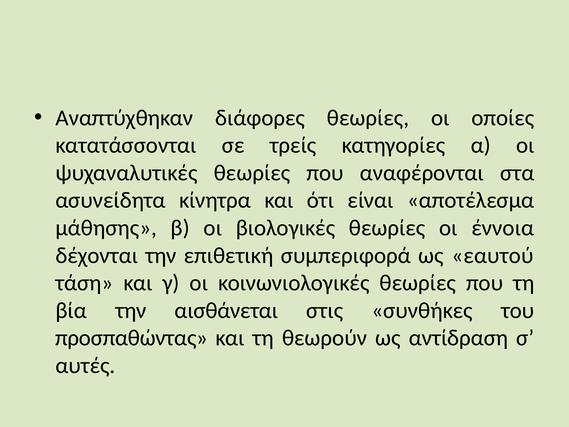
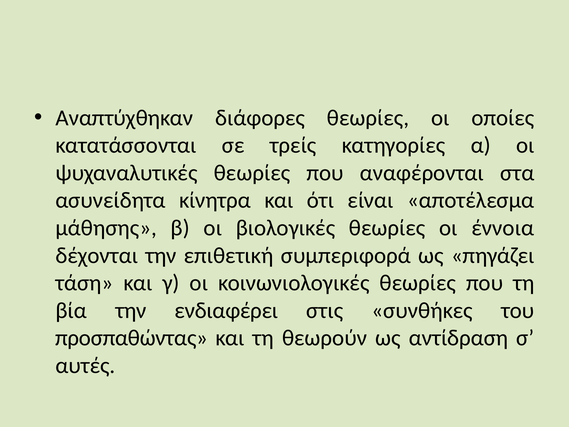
εαυτού: εαυτού -> πηγάζει
αισθάνεται: αισθάνεται -> ενδιαφέρει
